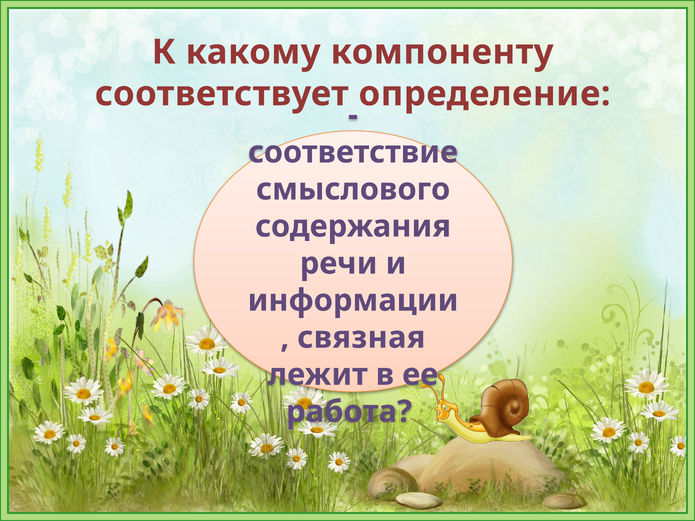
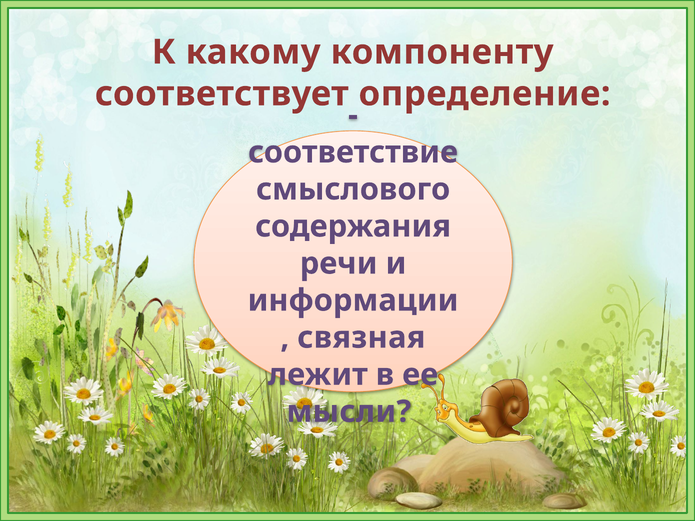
работа: работа -> мысли
